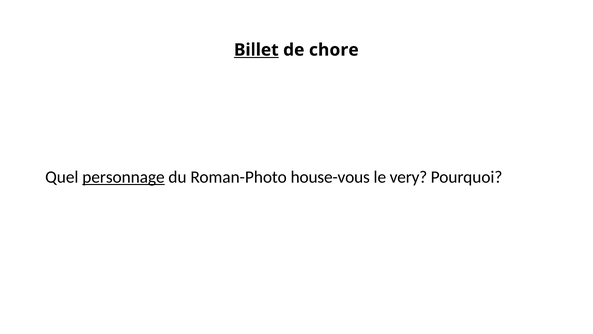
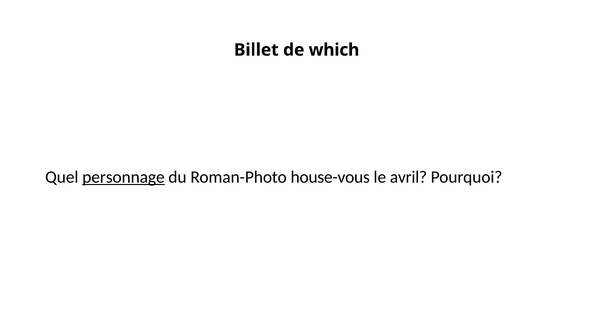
Billet underline: present -> none
chore: chore -> which
very: very -> avril
